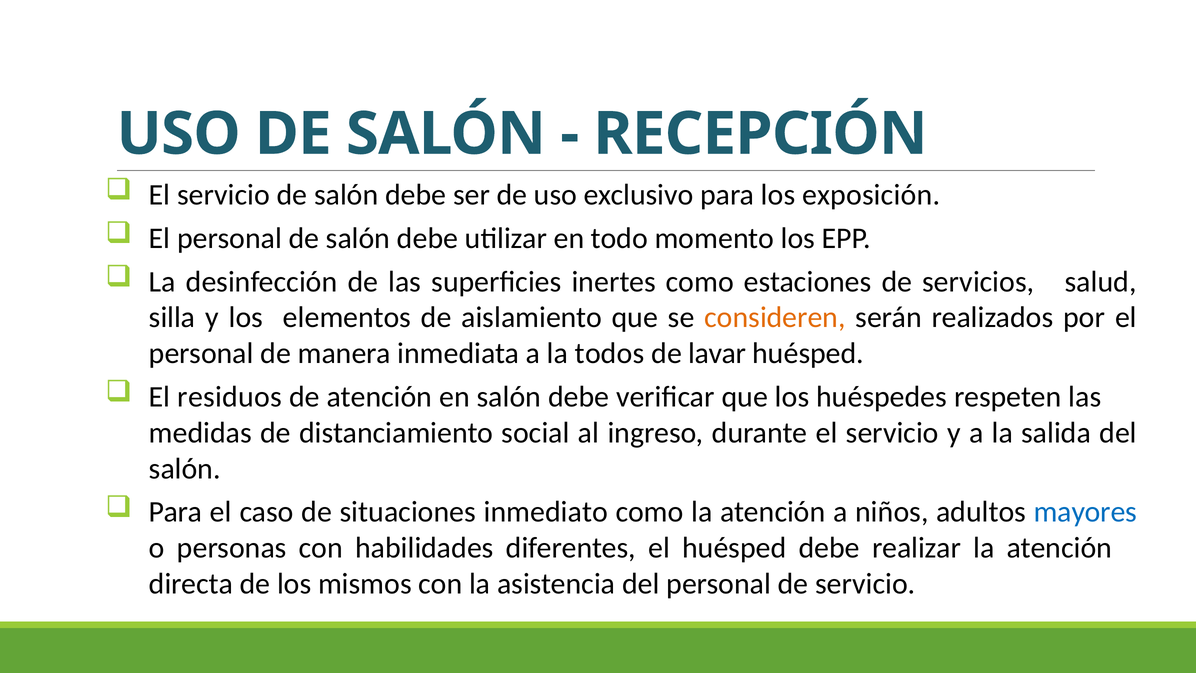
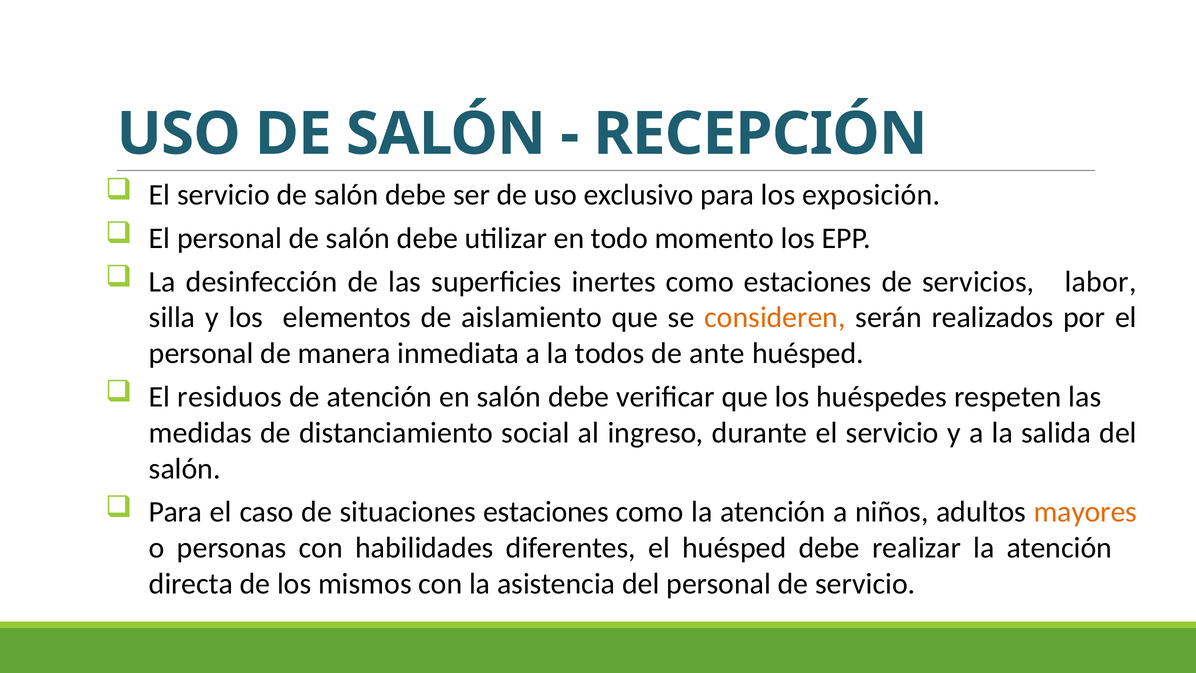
salud: salud -> labor
lavar: lavar -> ante
situaciones inmediato: inmediato -> estaciones
mayores colour: blue -> orange
